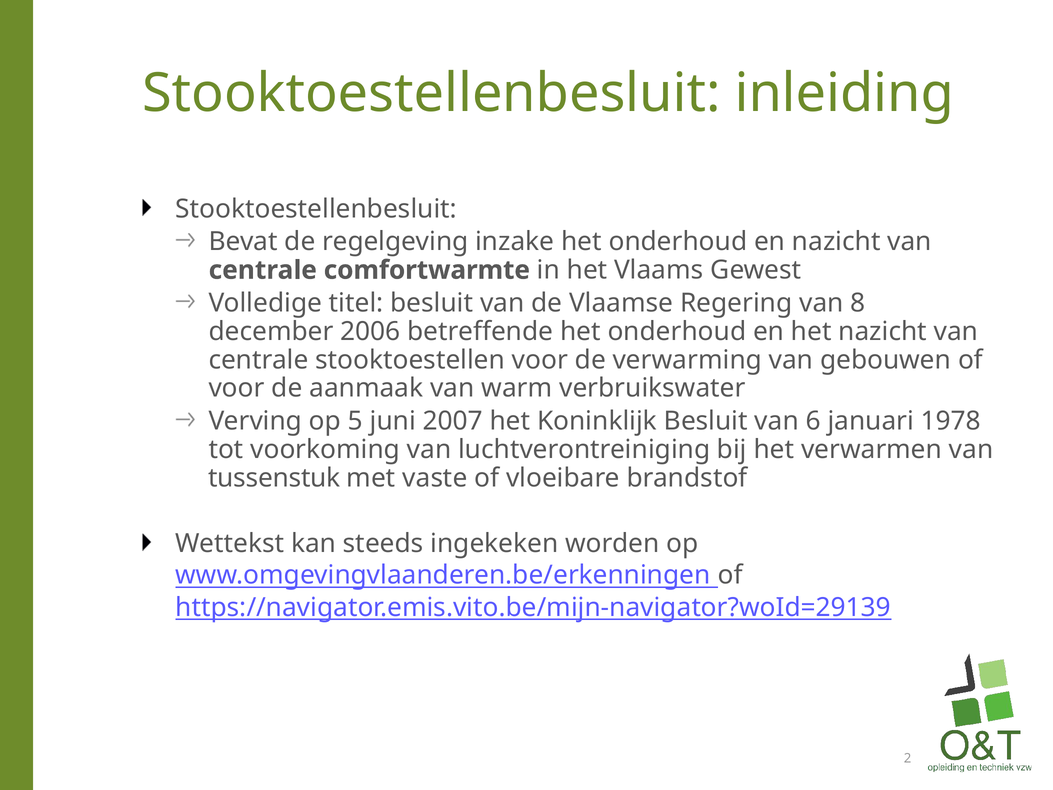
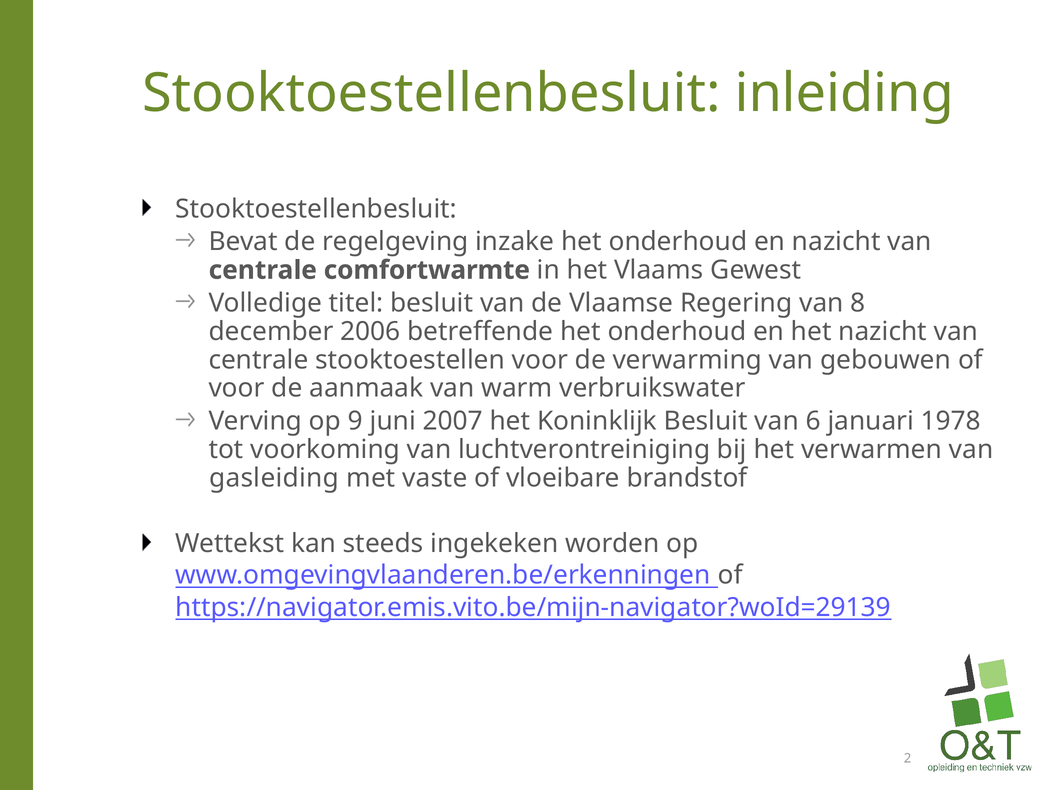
5: 5 -> 9
tussenstuk: tussenstuk -> gasleiding
